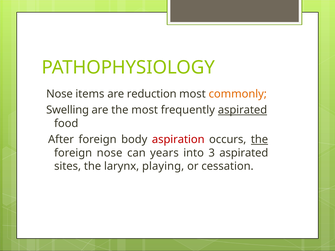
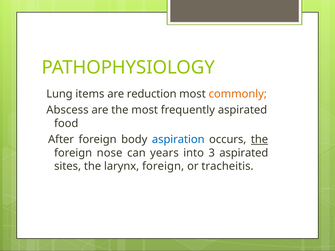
Nose at (59, 94): Nose -> Lung
Swelling: Swelling -> Abscess
aspirated at (243, 110) underline: present -> none
aspiration colour: red -> blue
larynx playing: playing -> foreign
cessation: cessation -> tracheitis
